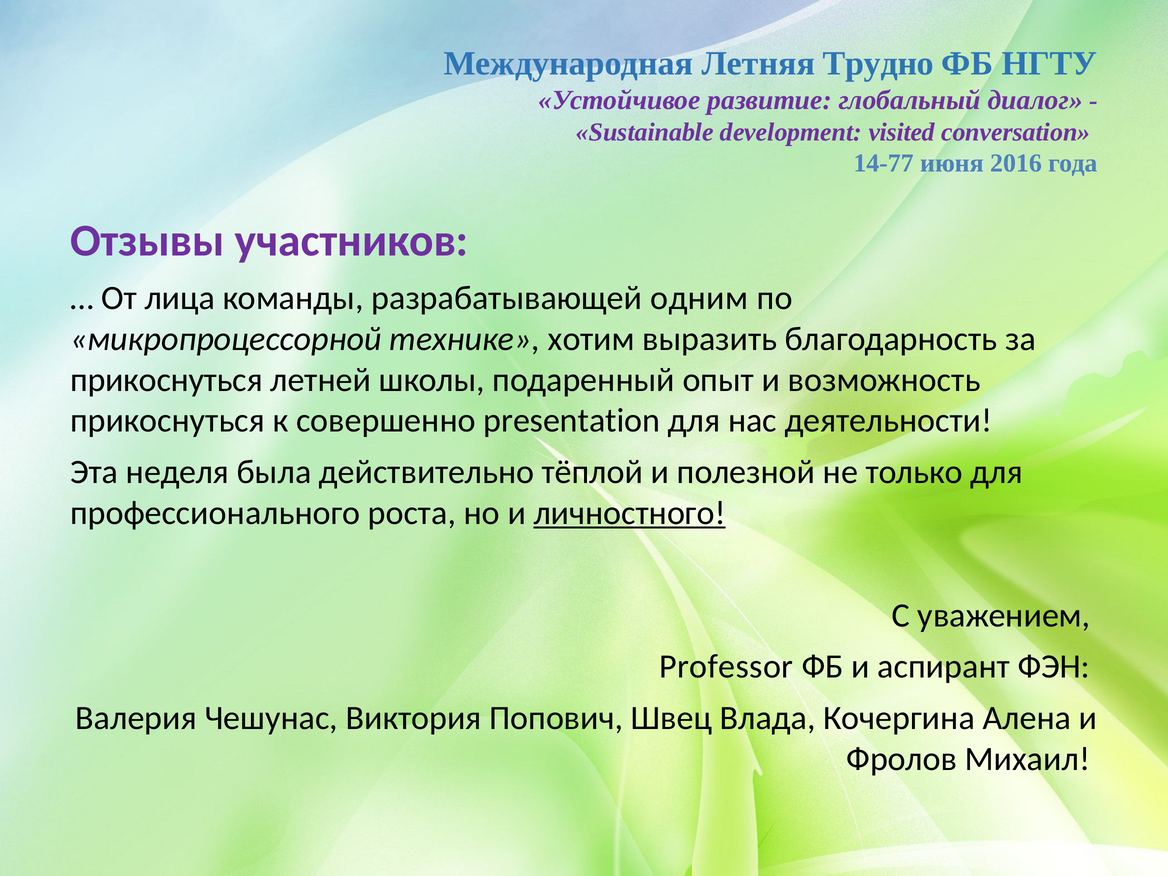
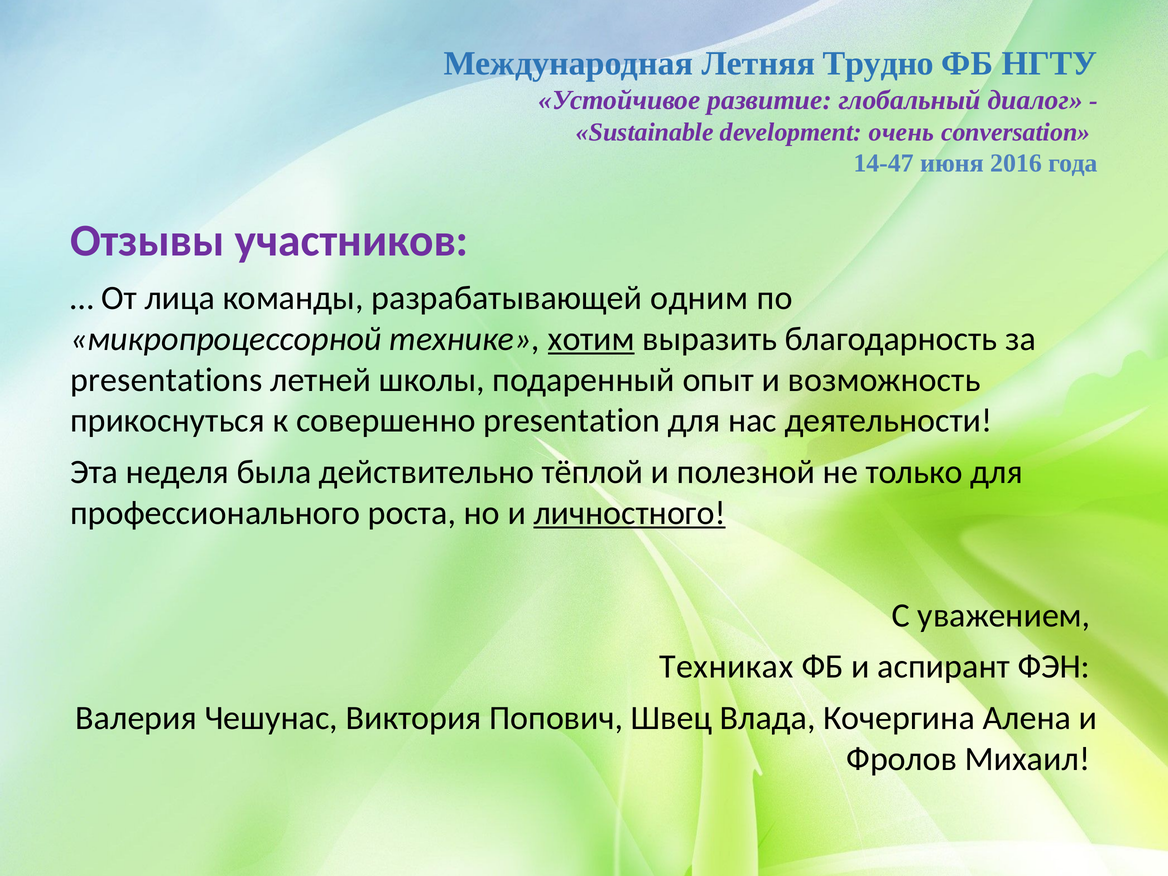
visited: visited -> очень
14-77: 14-77 -> 14-47
хотим underline: none -> present
прикоснуться at (166, 380): прикоснуться -> presentations
Professor: Professor -> Техниках
